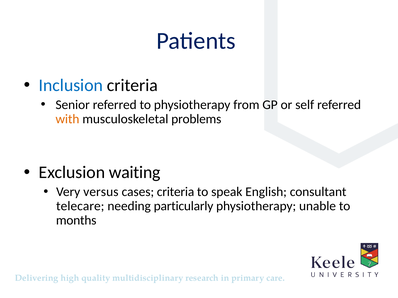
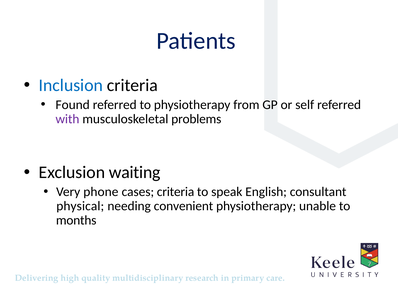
Senior: Senior -> Found
with colour: orange -> purple
versus: versus -> phone
telecare: telecare -> physical
particularly: particularly -> convenient
